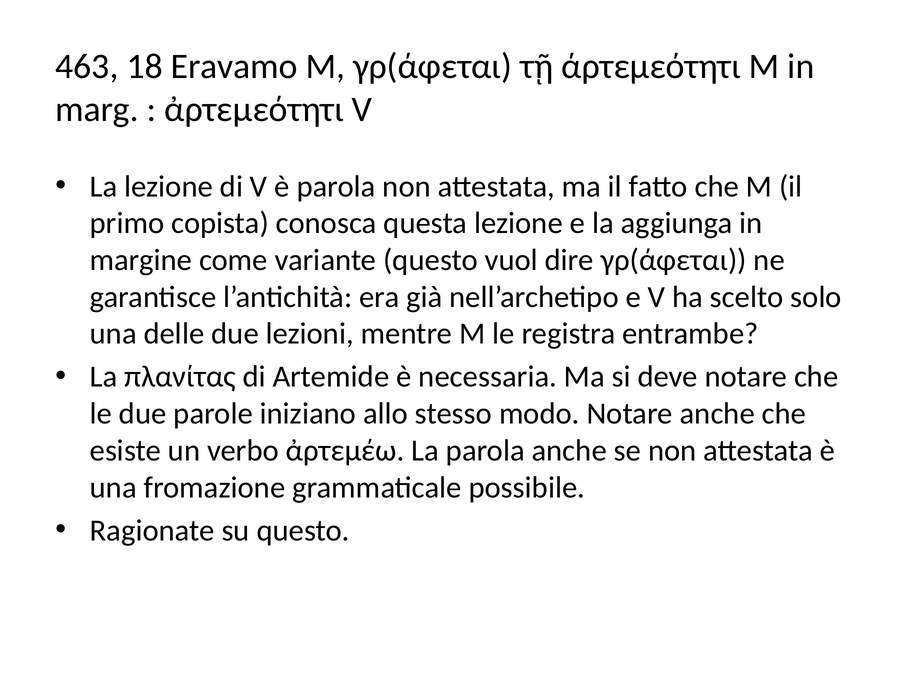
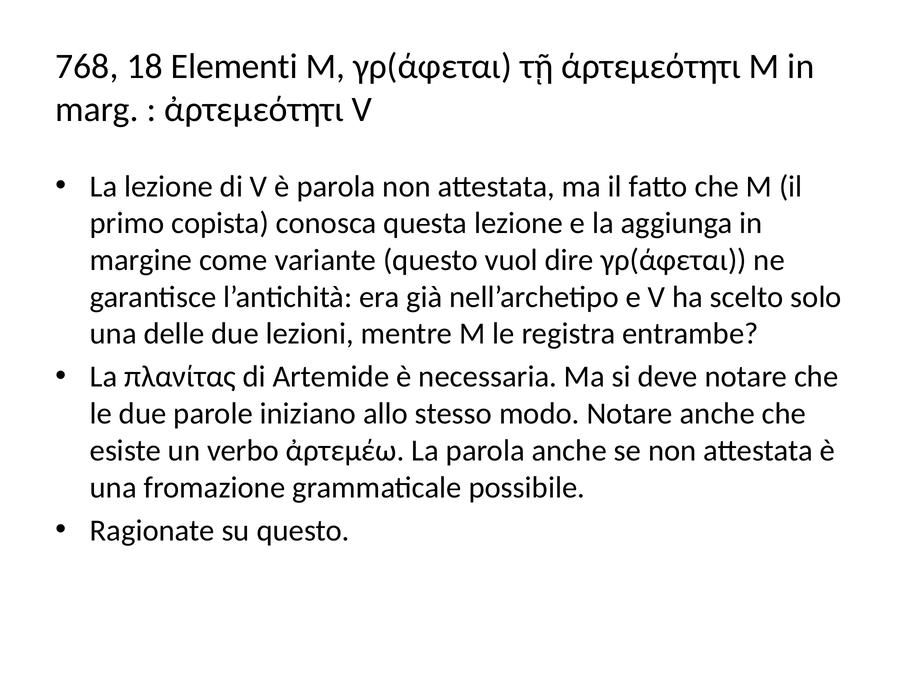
463: 463 -> 768
Eravamo: Eravamo -> Elementi
